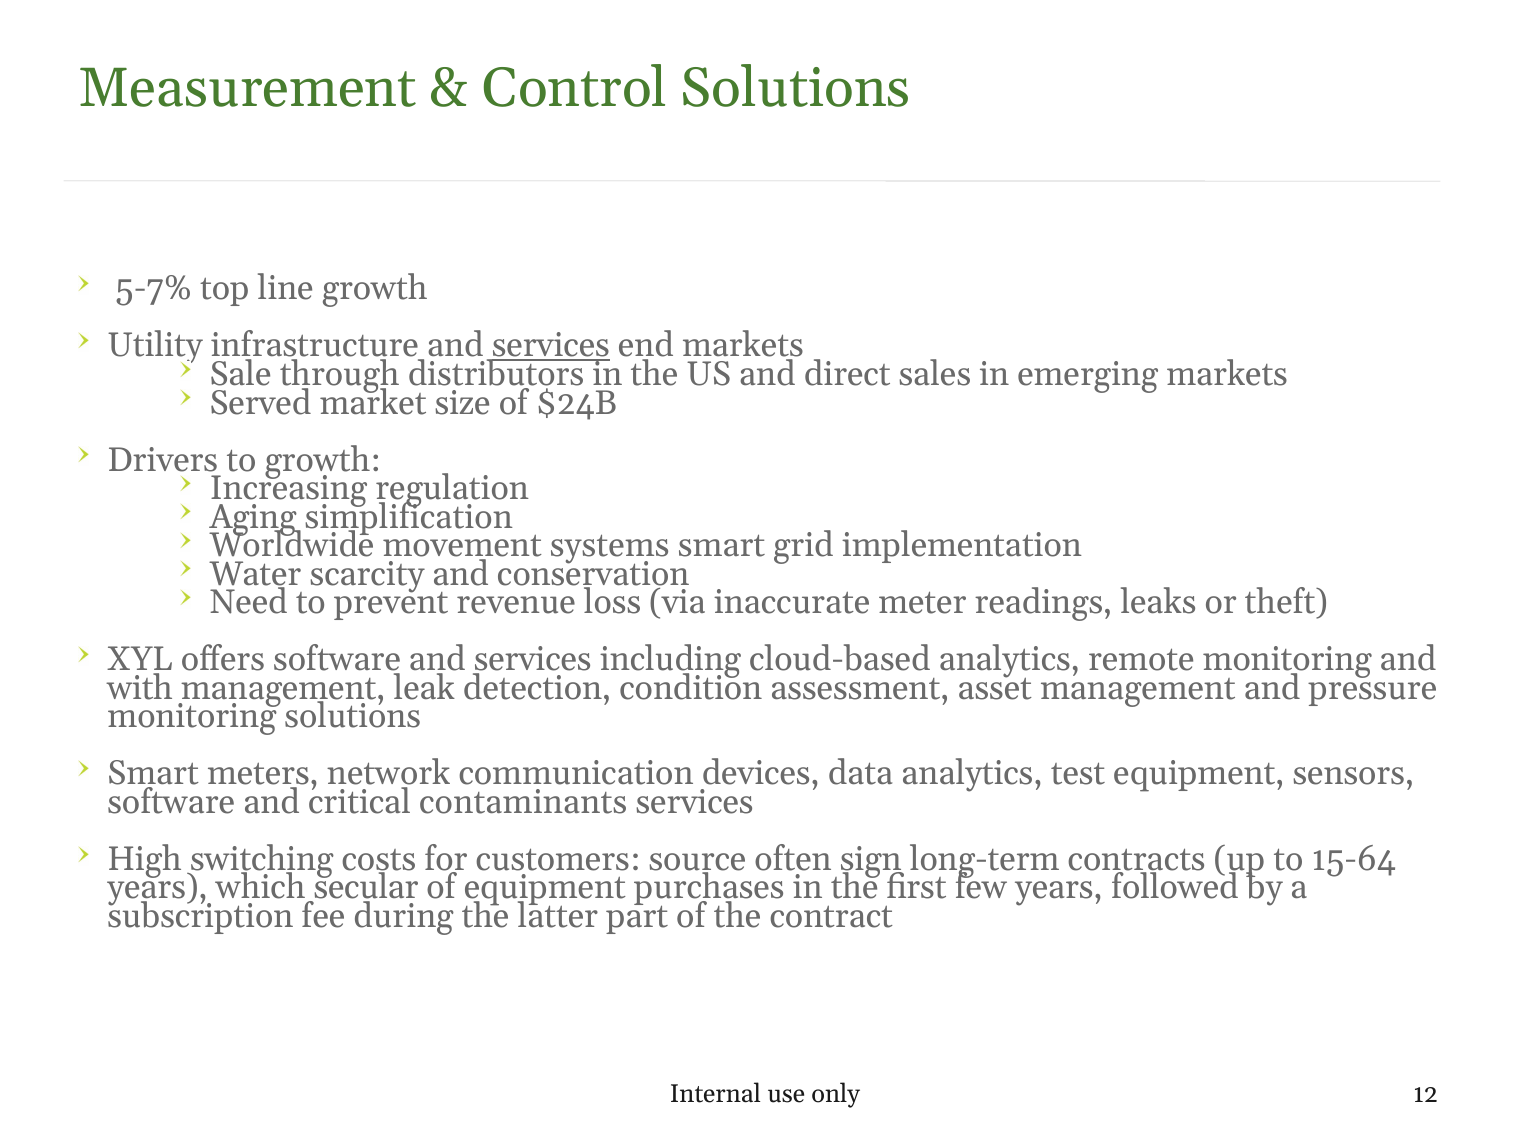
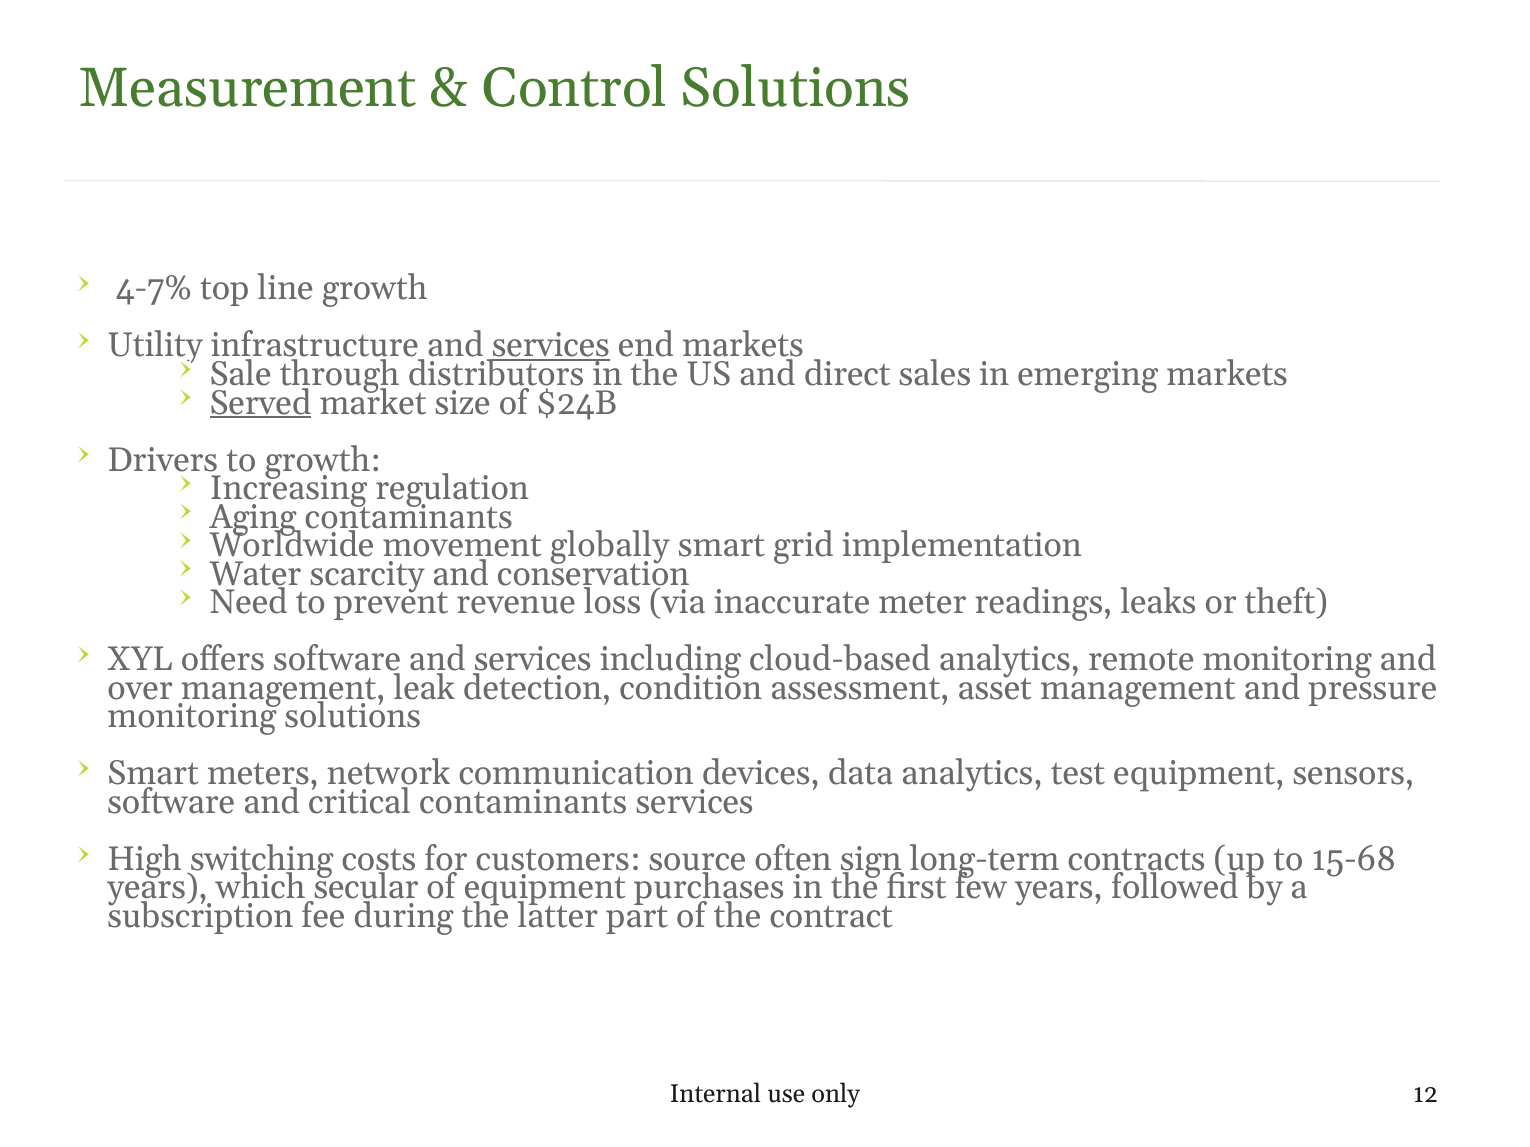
5-7%: 5-7% -> 4-7%
Served underline: none -> present
Aging simplification: simplification -> contaminants
systems: systems -> globally
with: with -> over
15-64: 15-64 -> 15-68
